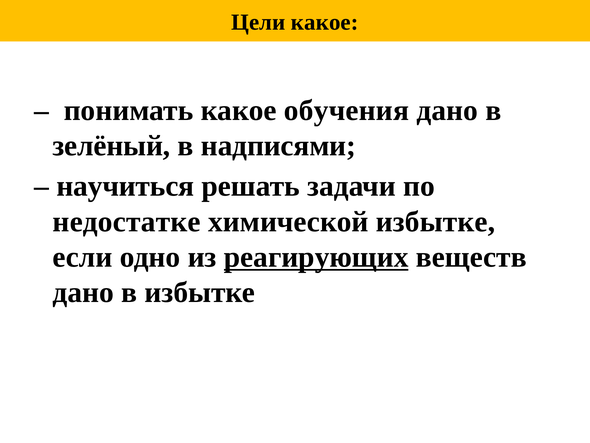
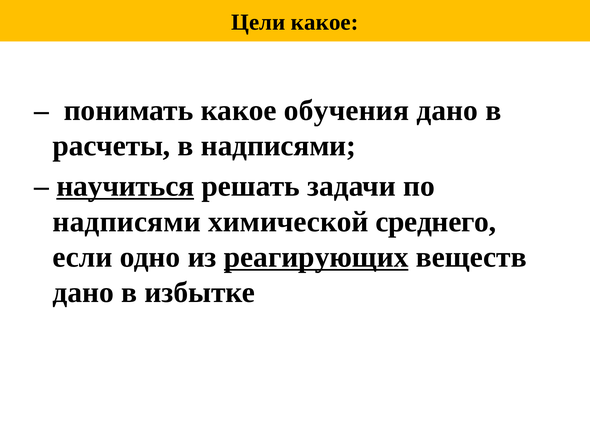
зелёный: зелёный -> расчеты
научиться underline: none -> present
недостатке at (127, 221): недостатке -> надписями
химической избытке: избытке -> среднего
